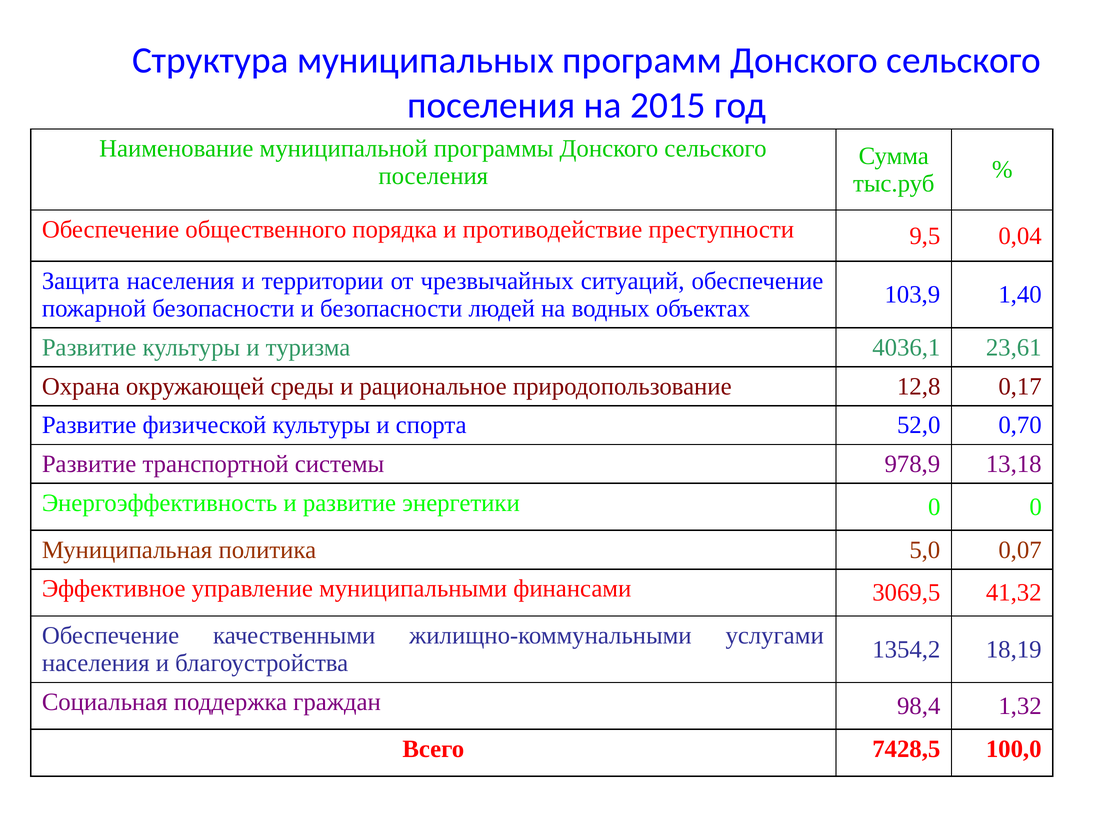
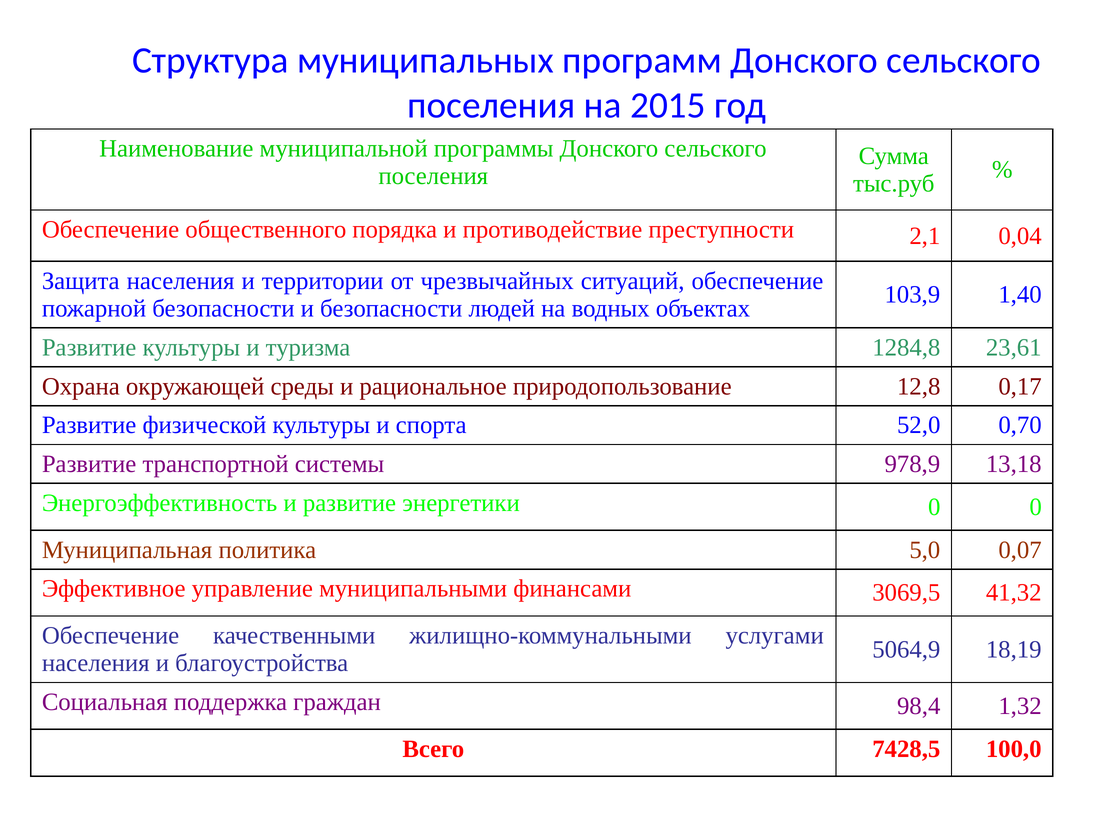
9,5: 9,5 -> 2,1
4036,1: 4036,1 -> 1284,8
1354,2: 1354,2 -> 5064,9
